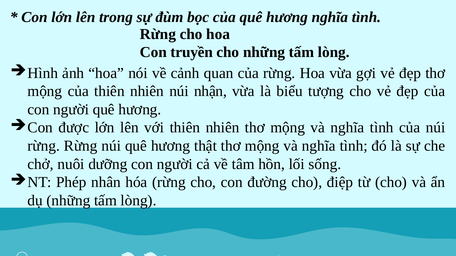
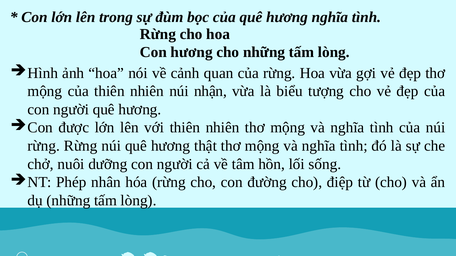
Con truyền: truyền -> hương
